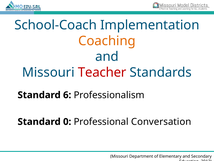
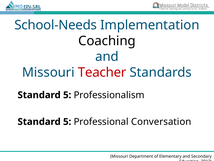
School-Coach: School-Coach -> School-Needs
Coaching colour: orange -> black
6 at (67, 95): 6 -> 5
0 at (67, 121): 0 -> 5
